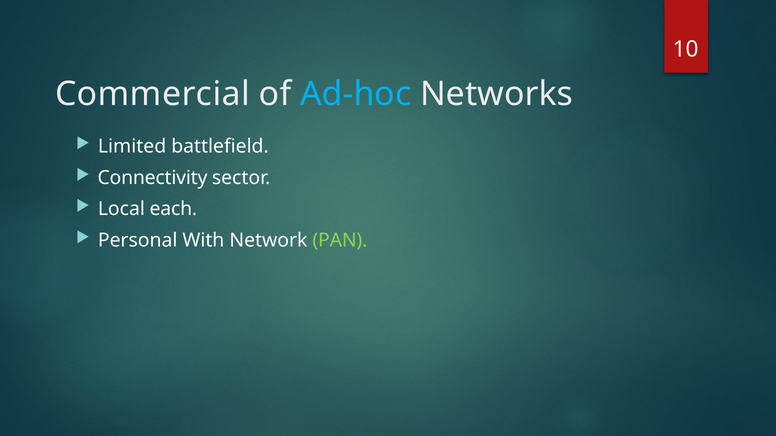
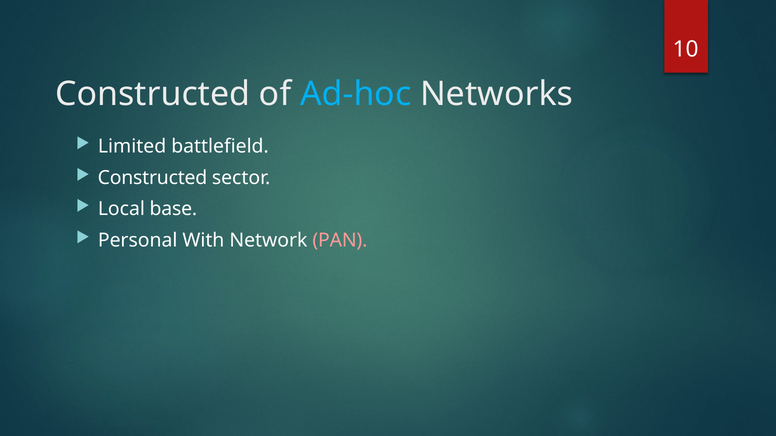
Commercial at (152, 94): Commercial -> Constructed
Connectivity at (152, 178): Connectivity -> Constructed
each: each -> base
PAN colour: light green -> pink
